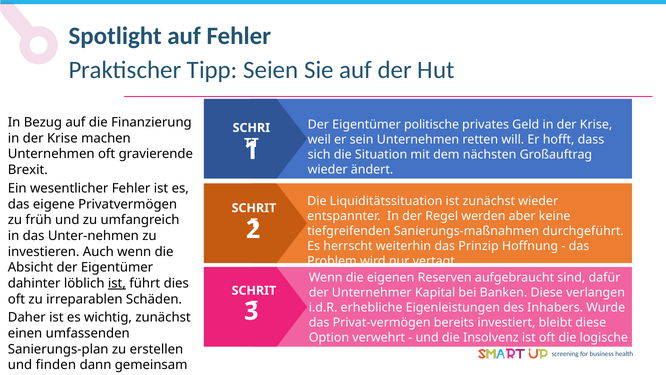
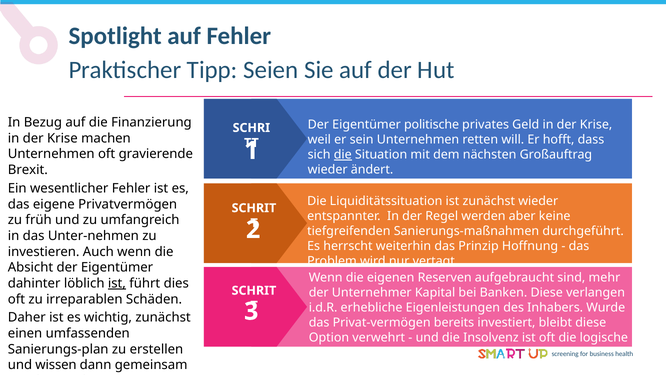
die at (343, 154) underline: none -> present
dafür: dafür -> mehr
finden: finden -> wissen
